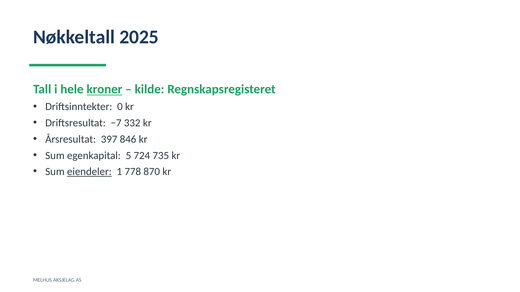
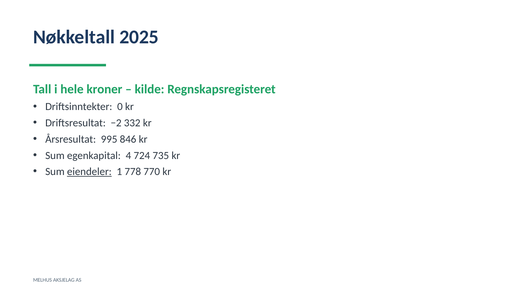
kroner underline: present -> none
−7: −7 -> −2
397: 397 -> 995
5: 5 -> 4
870: 870 -> 770
